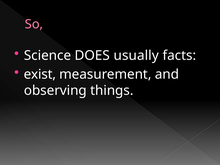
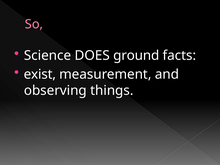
usually: usually -> ground
